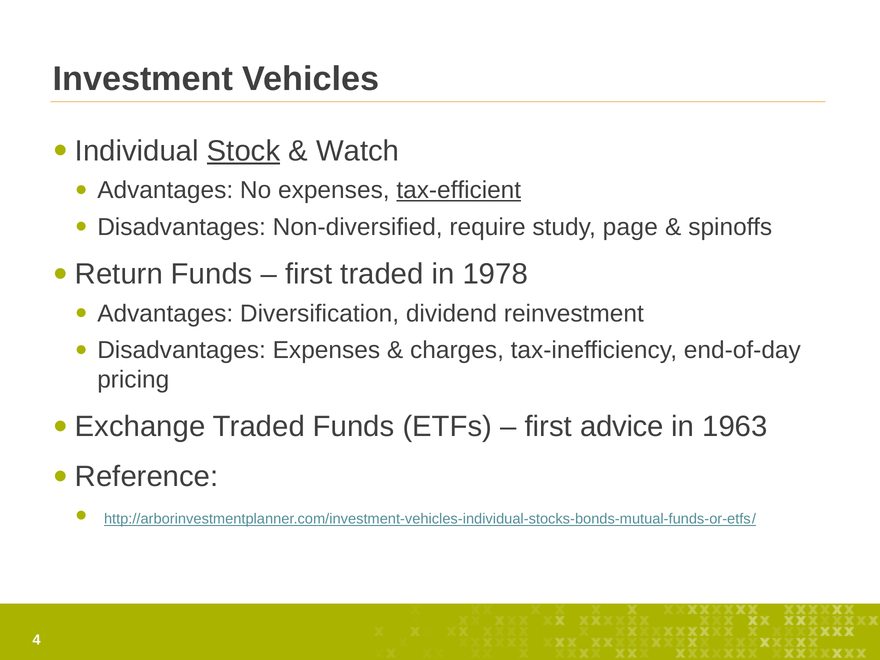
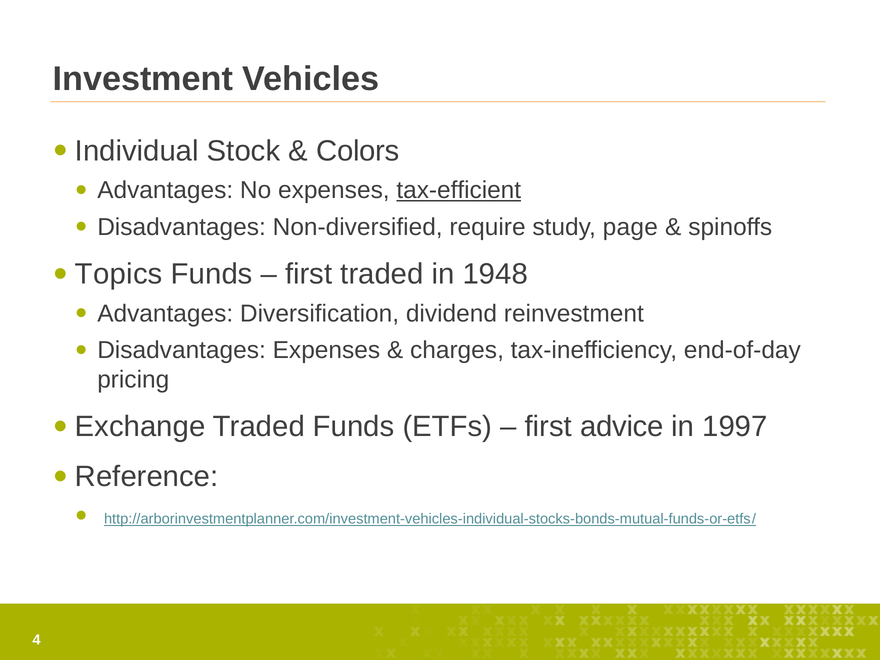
Stock underline: present -> none
Watch: Watch -> Colors
Return: Return -> Topics
1978: 1978 -> 1948
1963: 1963 -> 1997
